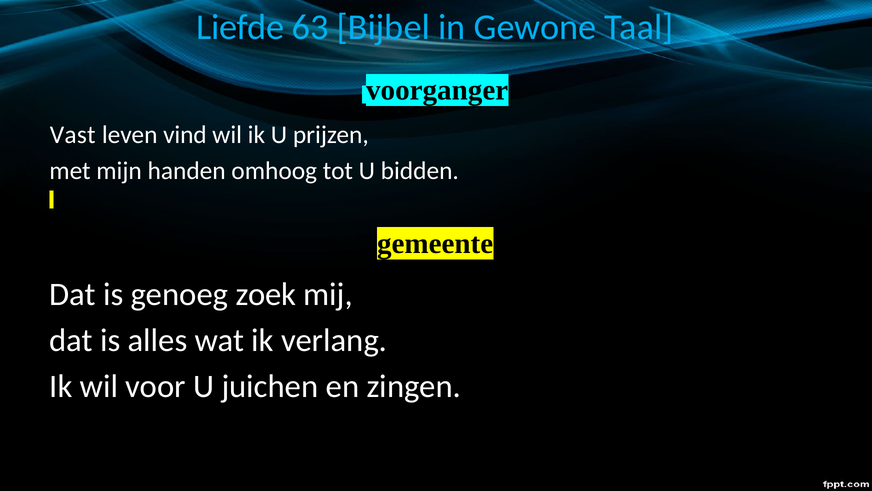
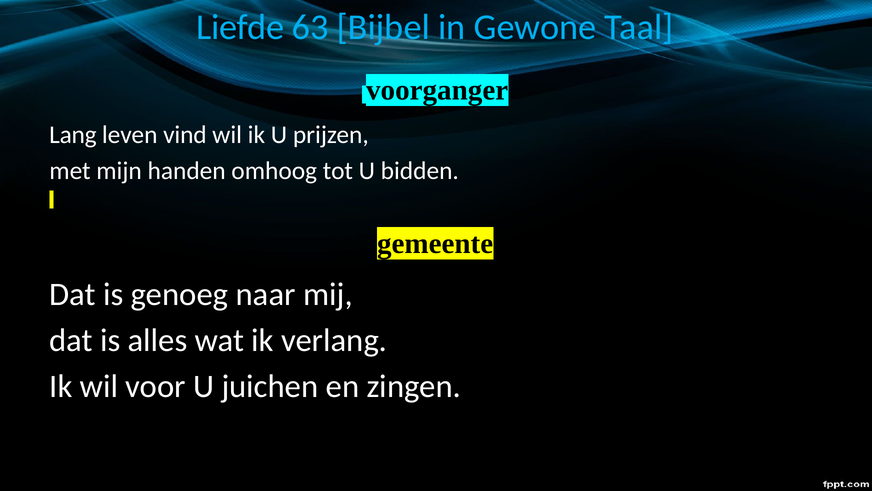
Vast: Vast -> Lang
zoek: zoek -> naar
